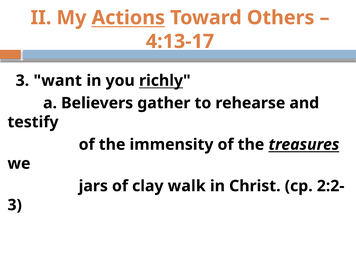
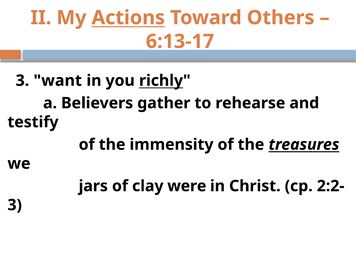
4:13-17: 4:13-17 -> 6:13-17
walk: walk -> were
